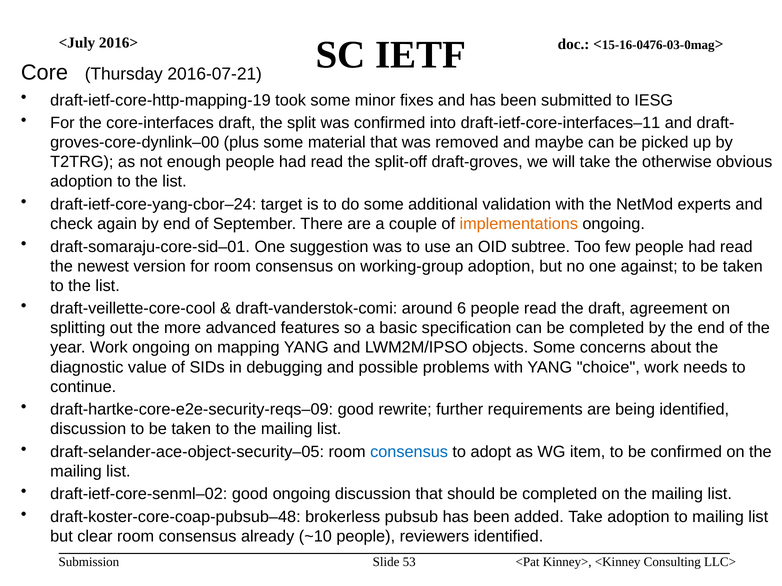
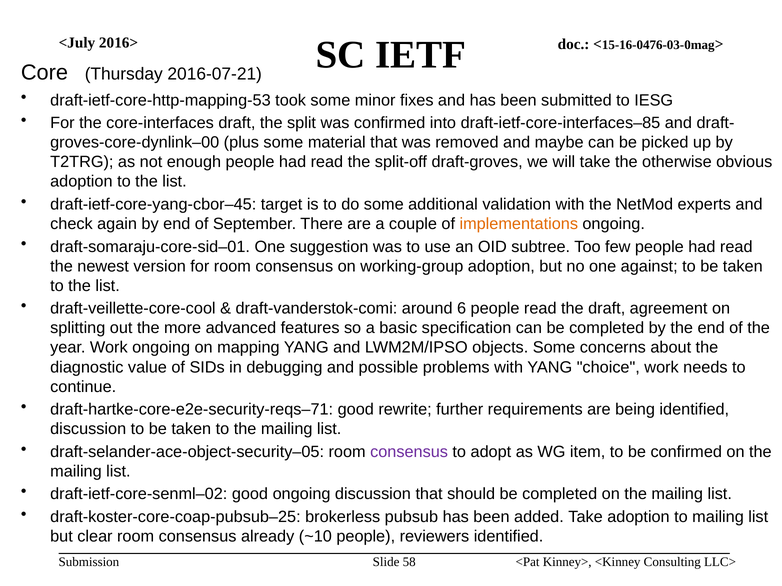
draft-ietf-core-http-mapping-19: draft-ietf-core-http-mapping-19 -> draft-ietf-core-http-mapping-53
draft-ietf-core-interfaces–11: draft-ietf-core-interfaces–11 -> draft-ietf-core-interfaces–85
draft-ietf-core-yang-cbor–24: draft-ietf-core-yang-cbor–24 -> draft-ietf-core-yang-cbor–45
draft-hartke-core-e2e-security-reqs–09: draft-hartke-core-e2e-security-reqs–09 -> draft-hartke-core-e2e-security-reqs–71
consensus at (409, 452) colour: blue -> purple
draft-koster-core-coap-pubsub–48: draft-koster-core-coap-pubsub–48 -> draft-koster-core-coap-pubsub–25
53: 53 -> 58
